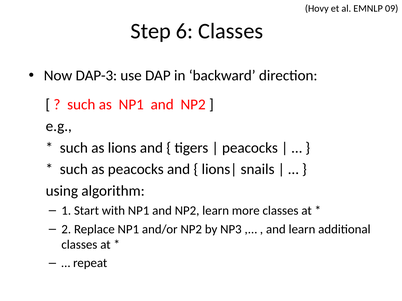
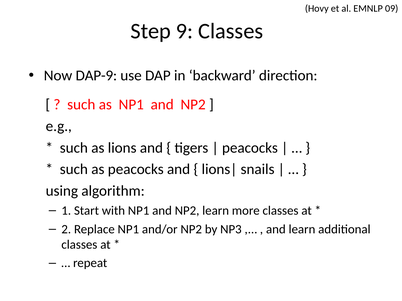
6: 6 -> 9
DAP-3: DAP-3 -> DAP-9
